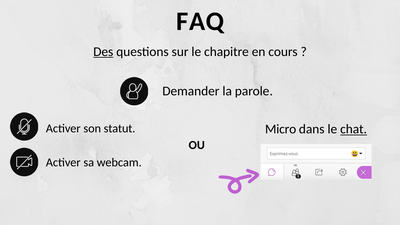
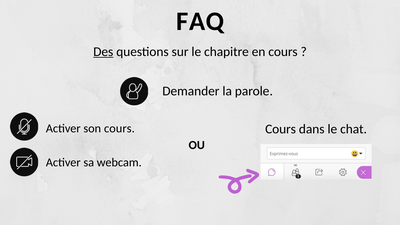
son statut: statut -> cours
Micro at (281, 129): Micro -> Cours
chat underline: present -> none
